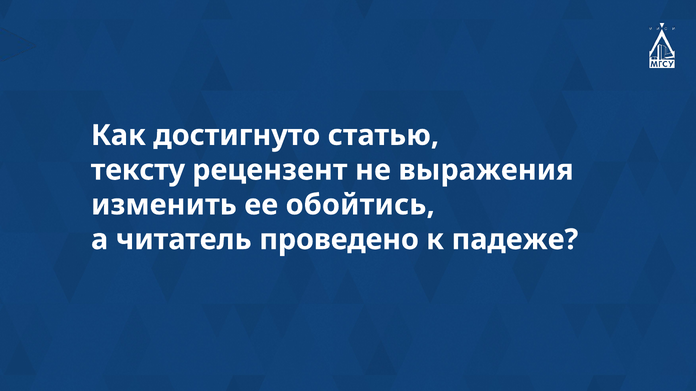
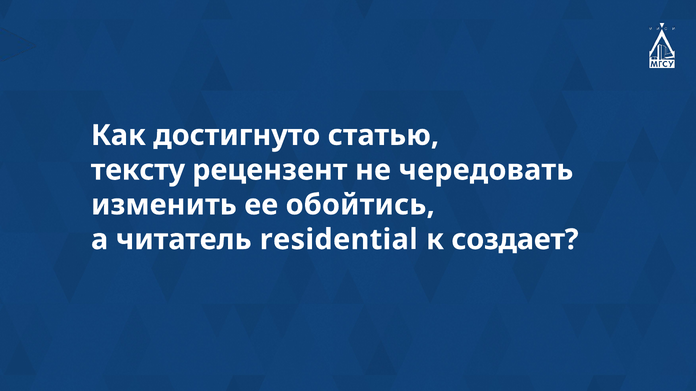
выражения: выражения -> чередовать
проведено: проведено -> residential
падеже: падеже -> создает
